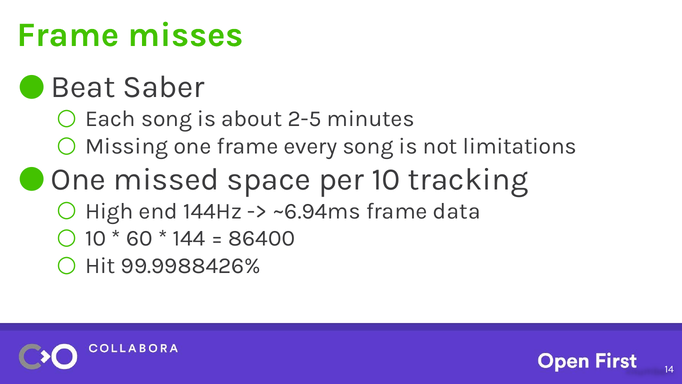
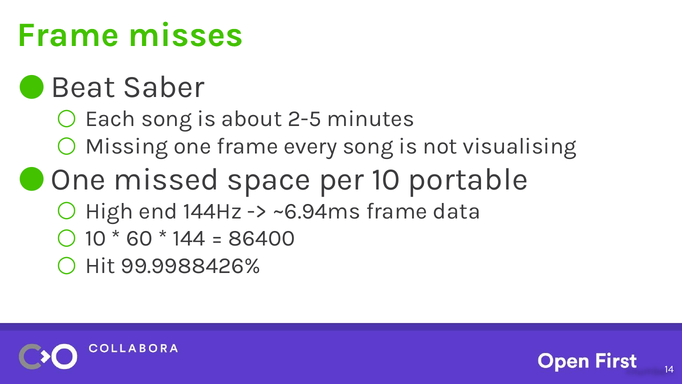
limitations: limitations -> visualising
tracking: tracking -> portable
